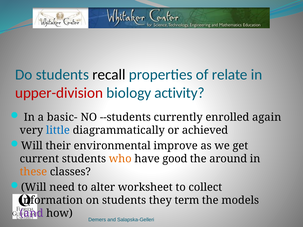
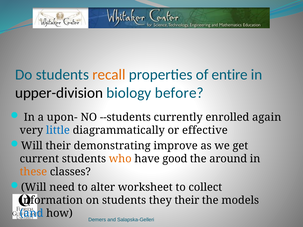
recall colour: black -> orange
relate: relate -> entire
upper-division colour: red -> black
activity: activity -> before
basic-: basic- -> upon-
achieved: achieved -> effective
environmental: environmental -> demonstrating
they term: term -> their
and at (32, 214) colour: purple -> blue
